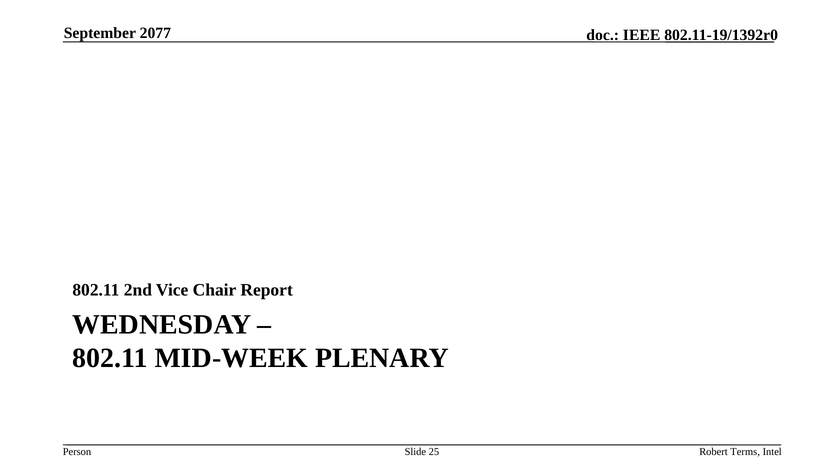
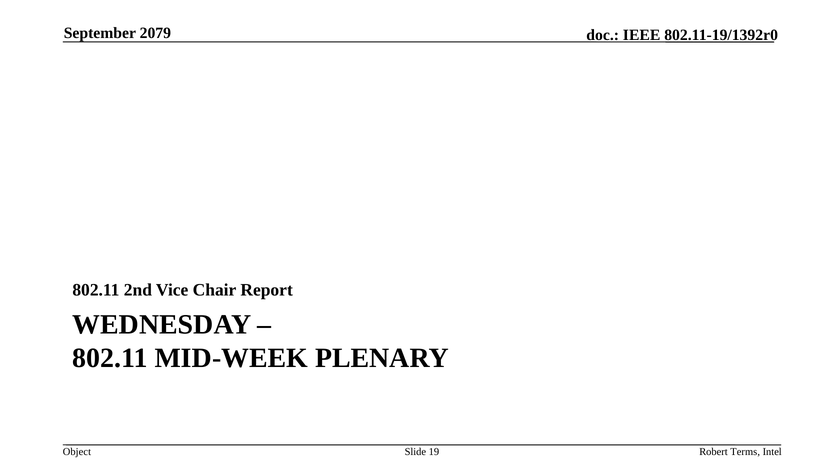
2077: 2077 -> 2079
Person: Person -> Object
25: 25 -> 19
